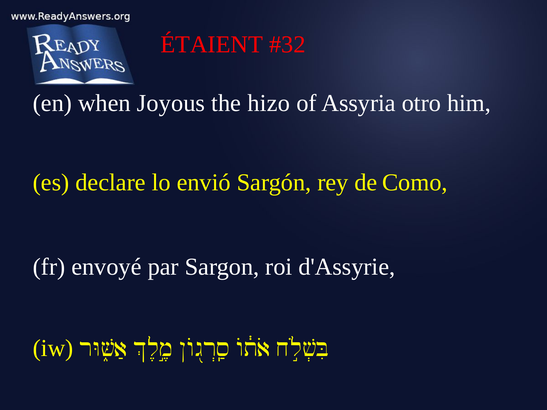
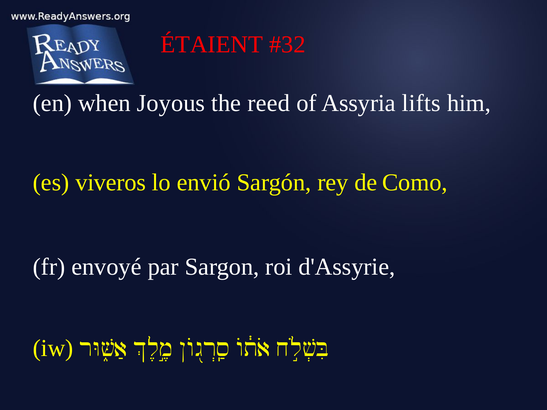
hizo: hizo -> reed
otro: otro -> lifts
declare: declare -> viveros
